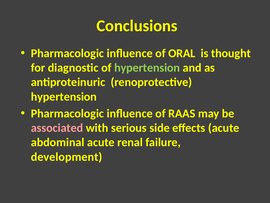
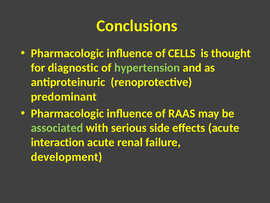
ORAL: ORAL -> CELLS
hypertension at (64, 96): hypertension -> predominant
associated colour: pink -> light green
abdominal: abdominal -> interaction
